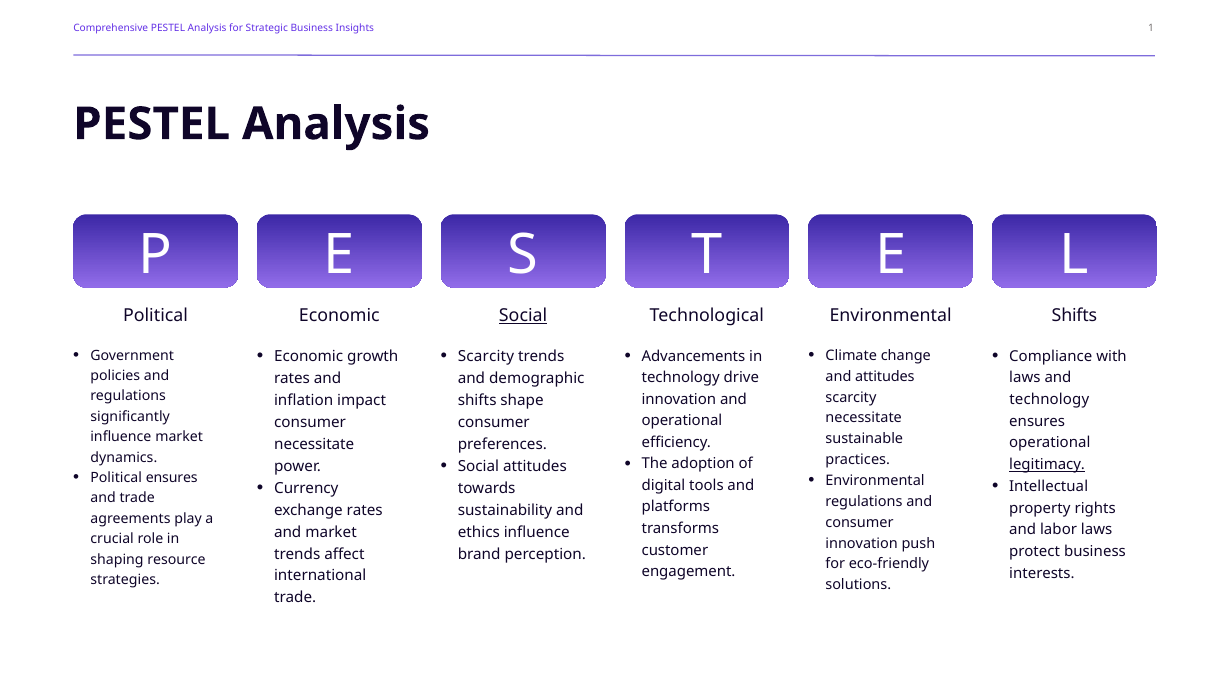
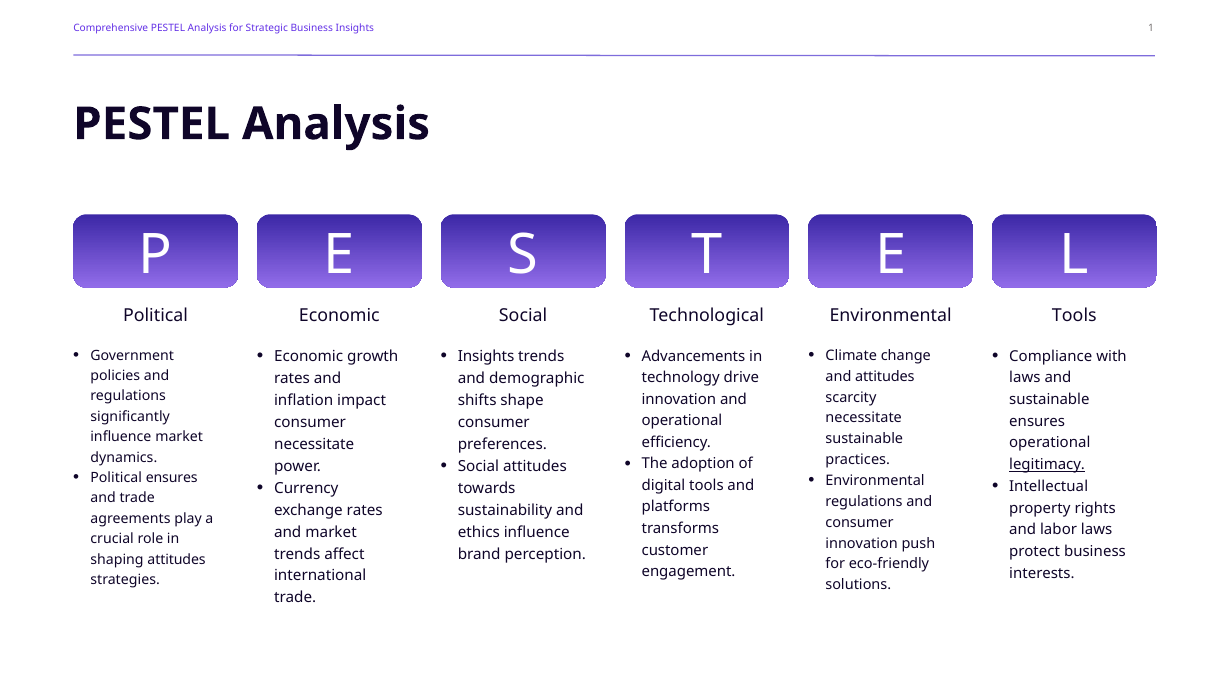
Social at (523, 315) underline: present -> none
Environmental Shifts: Shifts -> Tools
Scarcity at (486, 356): Scarcity -> Insights
technology at (1049, 399): technology -> sustainable
shaping resource: resource -> attitudes
